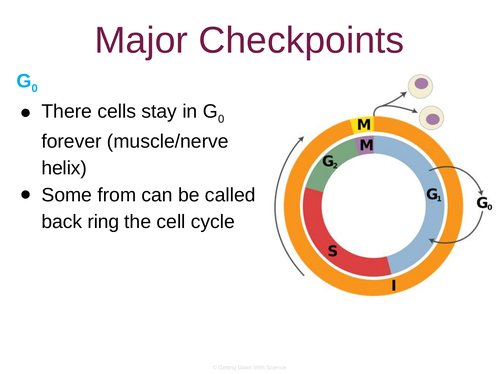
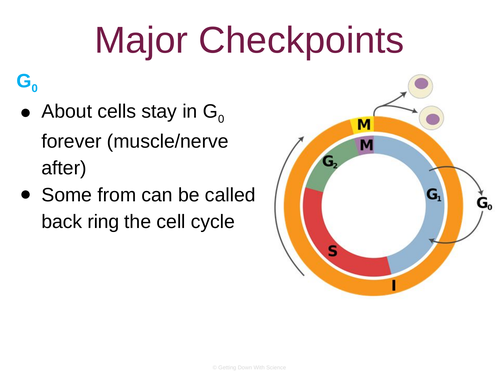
There: There -> About
helix: helix -> after
